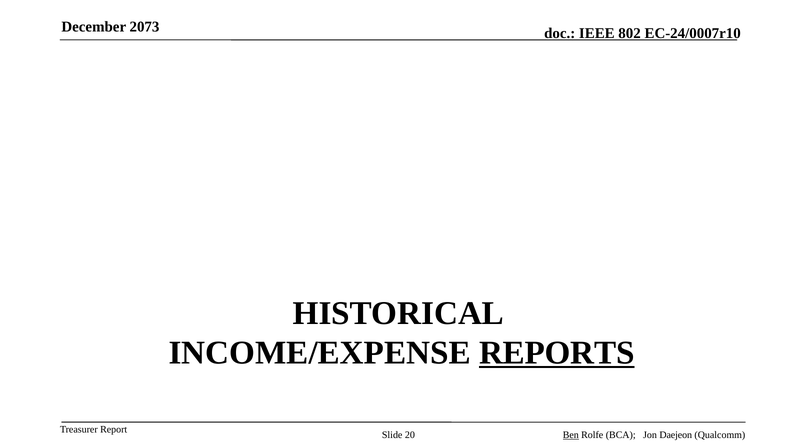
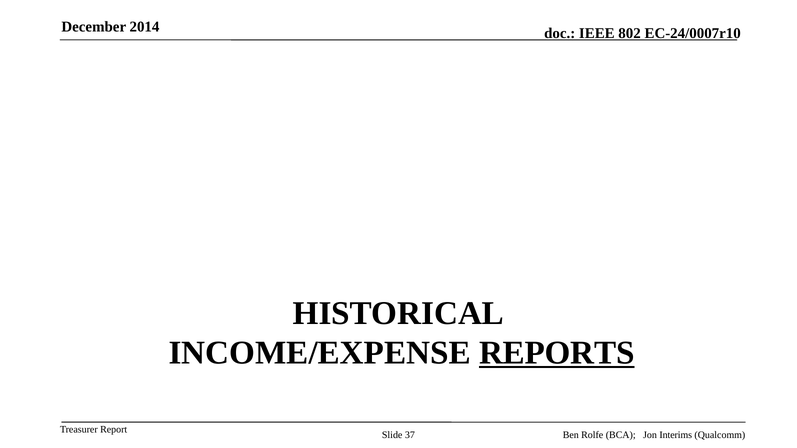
2073: 2073 -> 2014
20: 20 -> 37
Ben underline: present -> none
Daejeon: Daejeon -> Interims
